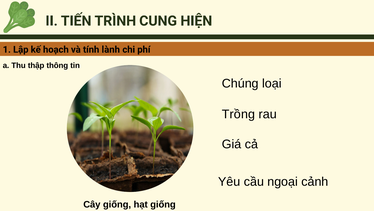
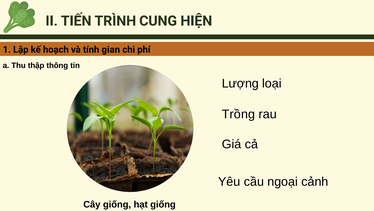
lành: lành -> gian
Chúng: Chúng -> Lượng
